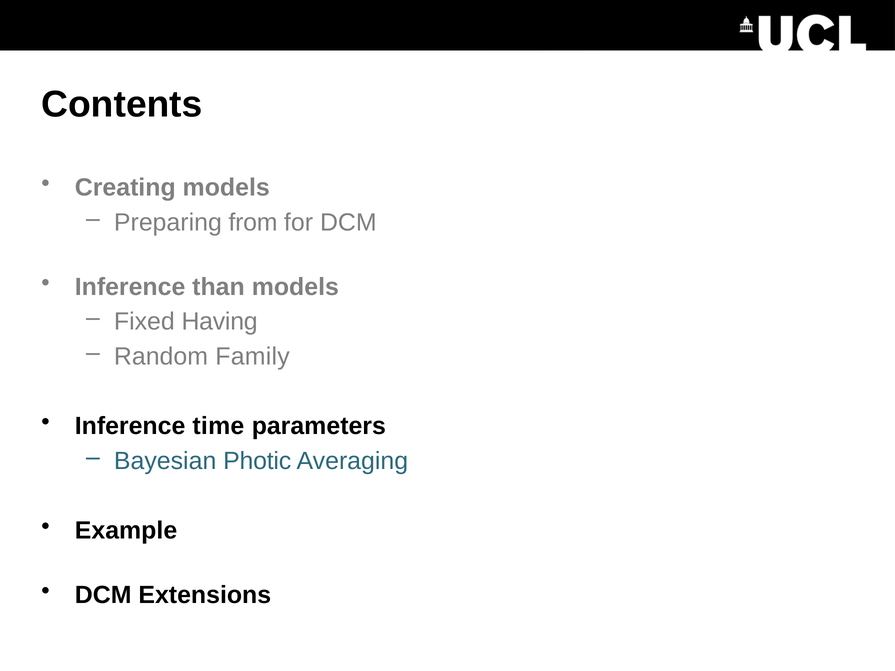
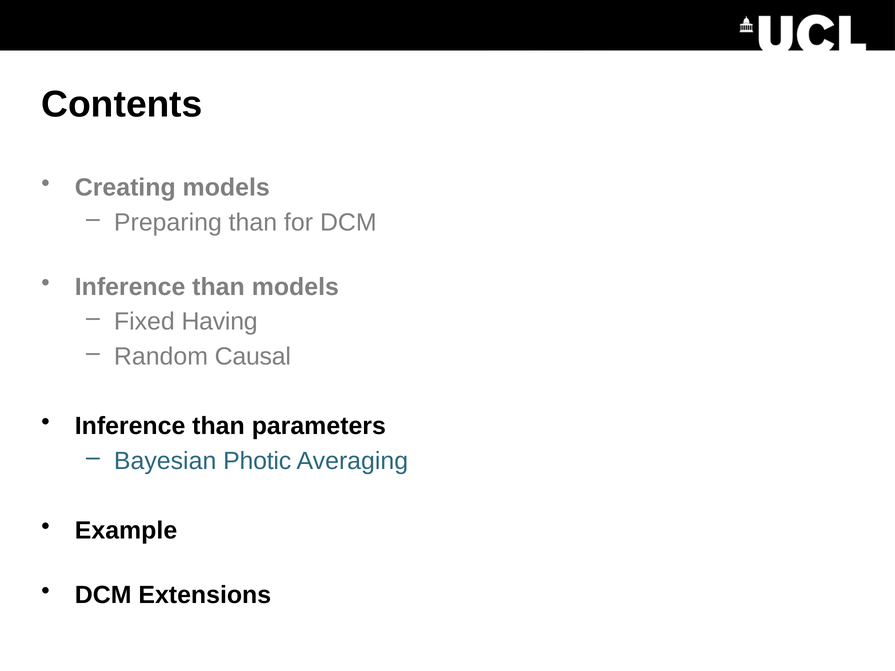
Preparing from: from -> than
Family: Family -> Causal
time at (218, 426): time -> than
